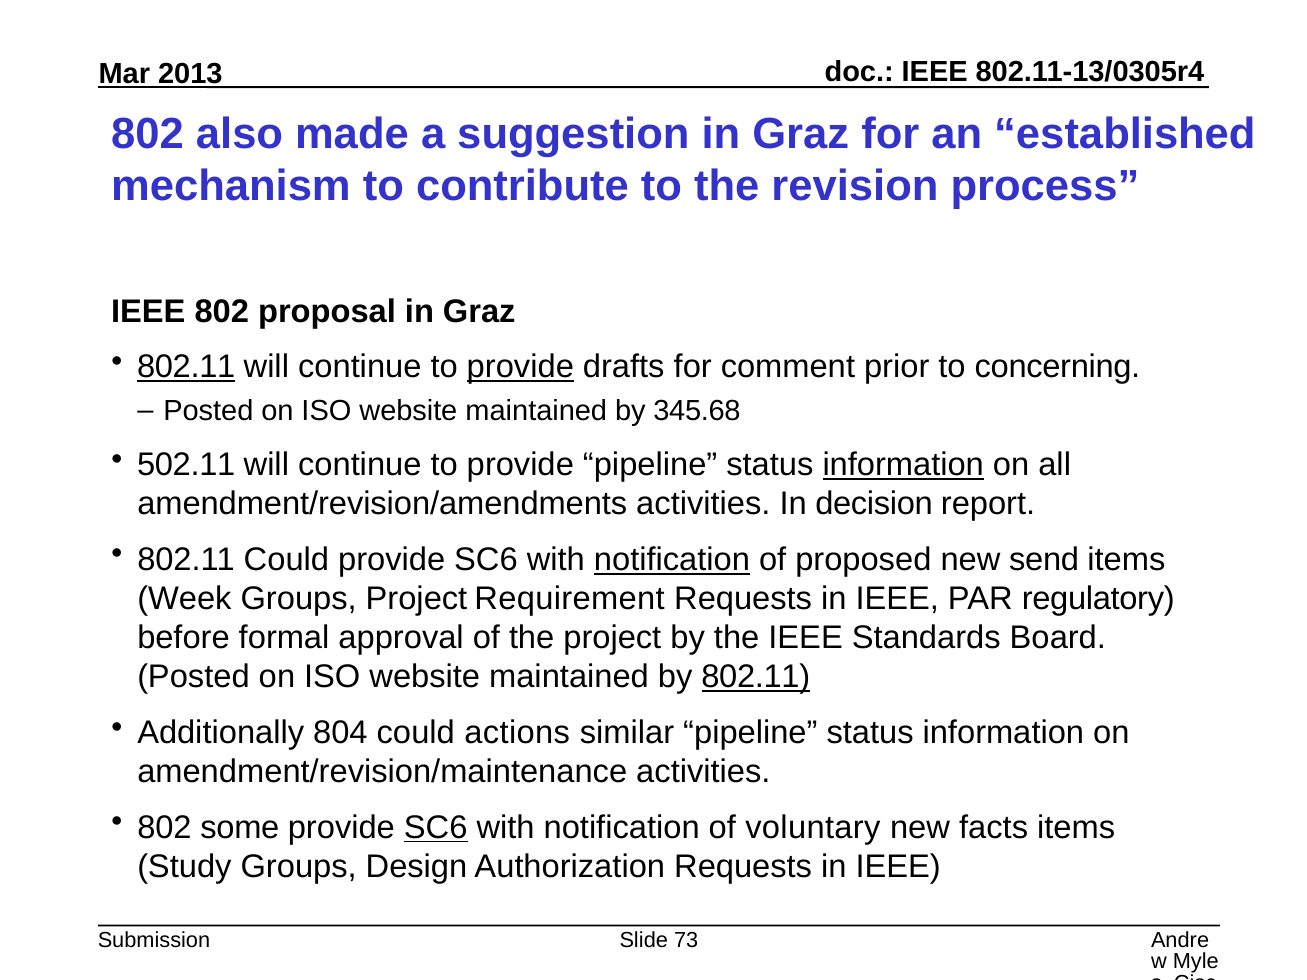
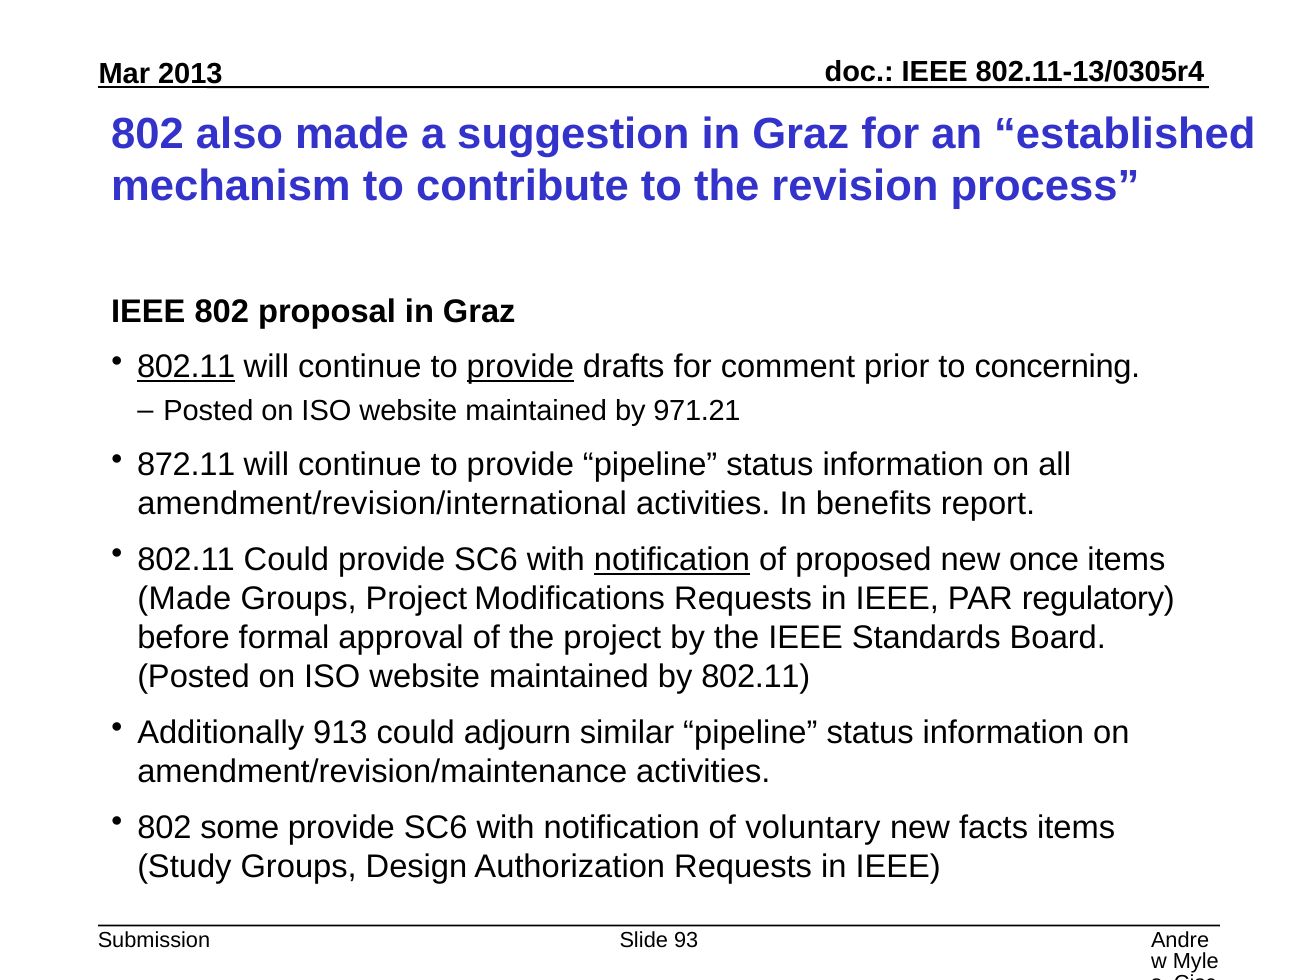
345.68: 345.68 -> 971.21
502.11: 502.11 -> 872.11
information at (903, 465) underline: present -> none
amendment/revision/amendments: amendment/revision/amendments -> amendment/revision/international
decision: decision -> benefits
send: send -> once
Week at (184, 599): Week -> Made
Requirement: Requirement -> Modifications
802.11 at (756, 677) underline: present -> none
804: 804 -> 913
actions: actions -> adjourn
SC6 at (436, 828) underline: present -> none
73: 73 -> 93
